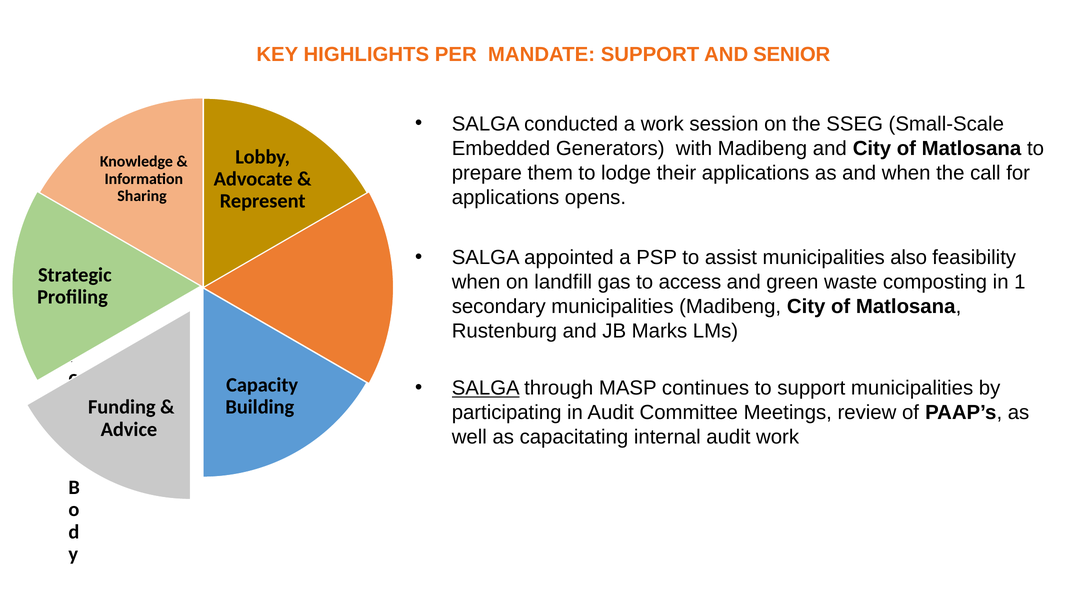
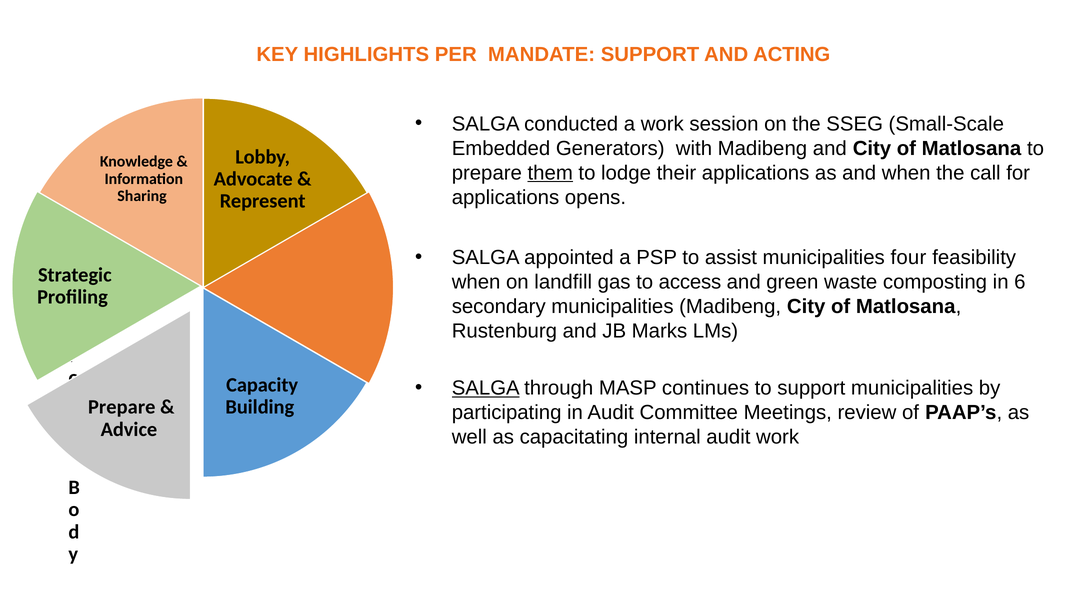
SENIOR: SENIOR -> ACTING
them underline: none -> present
also: also -> four
1: 1 -> 6
Funding at (122, 407): Funding -> Prepare
